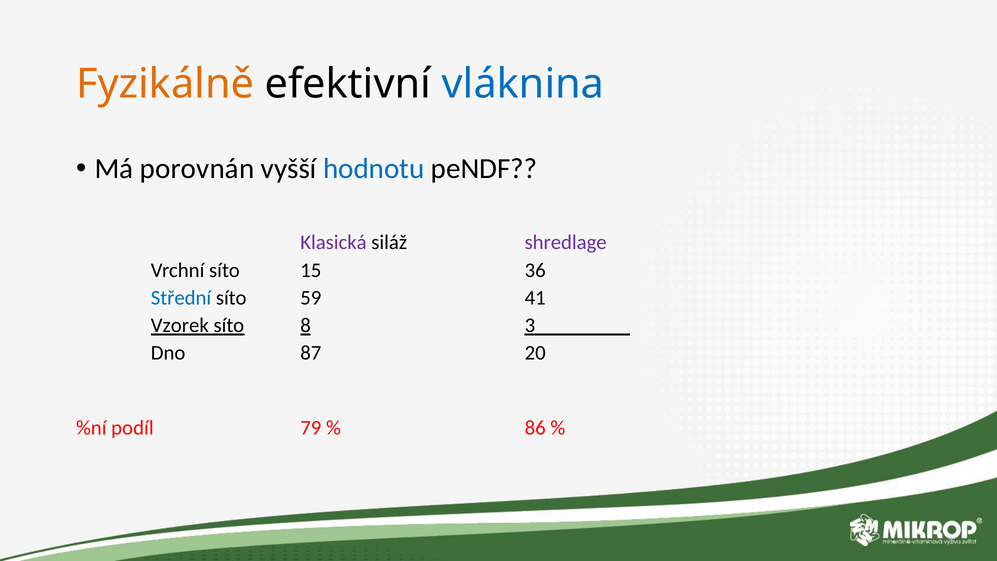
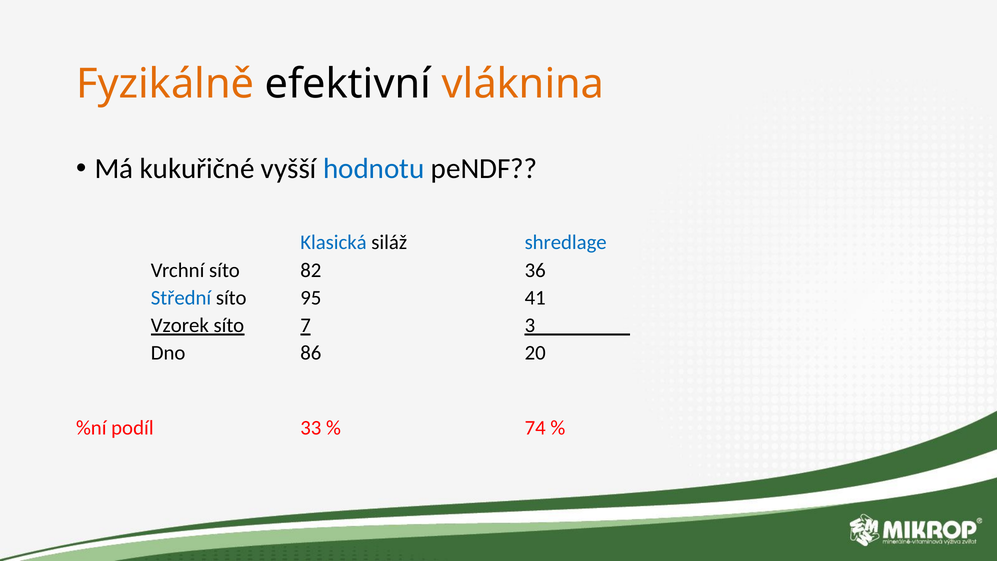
vláknina colour: blue -> orange
porovnán: porovnán -> kukuřičné
Klasická colour: purple -> blue
shredlage colour: purple -> blue
15: 15 -> 82
59: 59 -> 95
8: 8 -> 7
87: 87 -> 86
79: 79 -> 33
86: 86 -> 74
